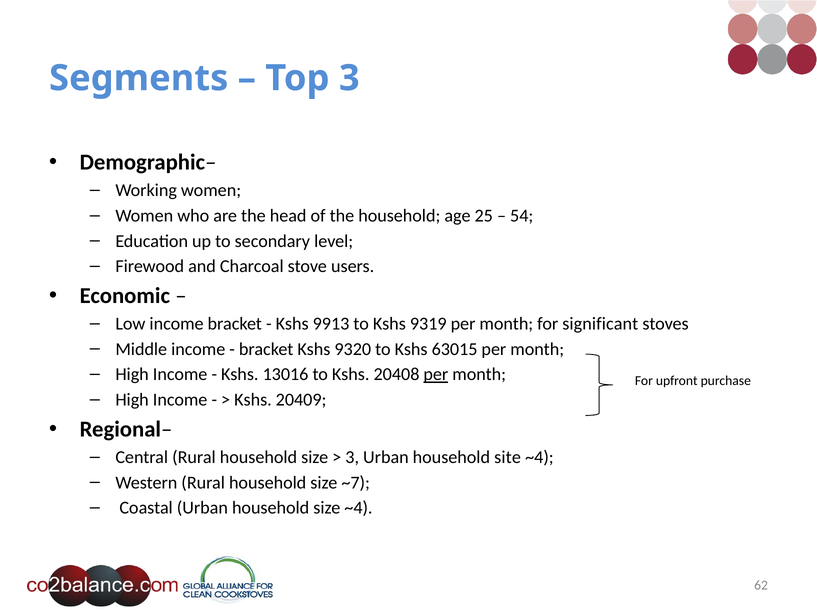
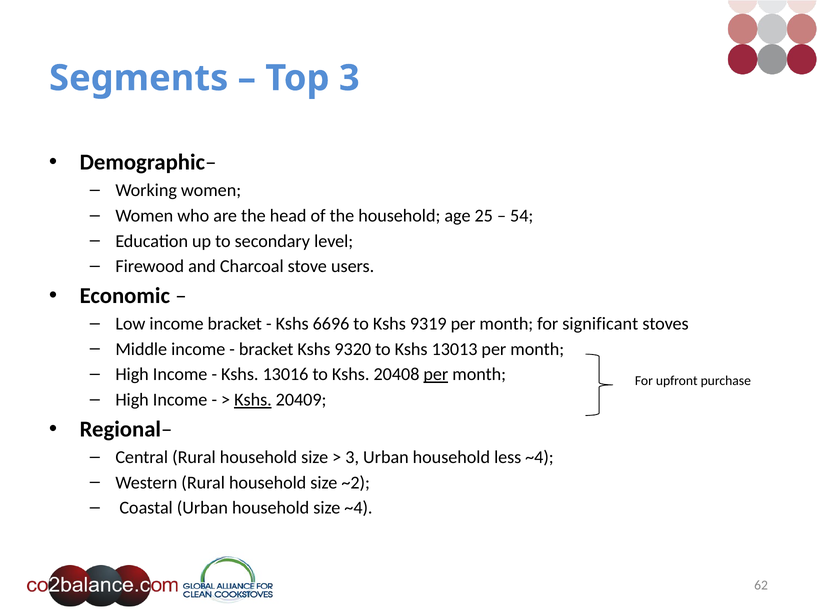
9913: 9913 -> 6696
63015: 63015 -> 13013
Kshs at (253, 400) underline: none -> present
site: site -> less
~7: ~7 -> ~2
